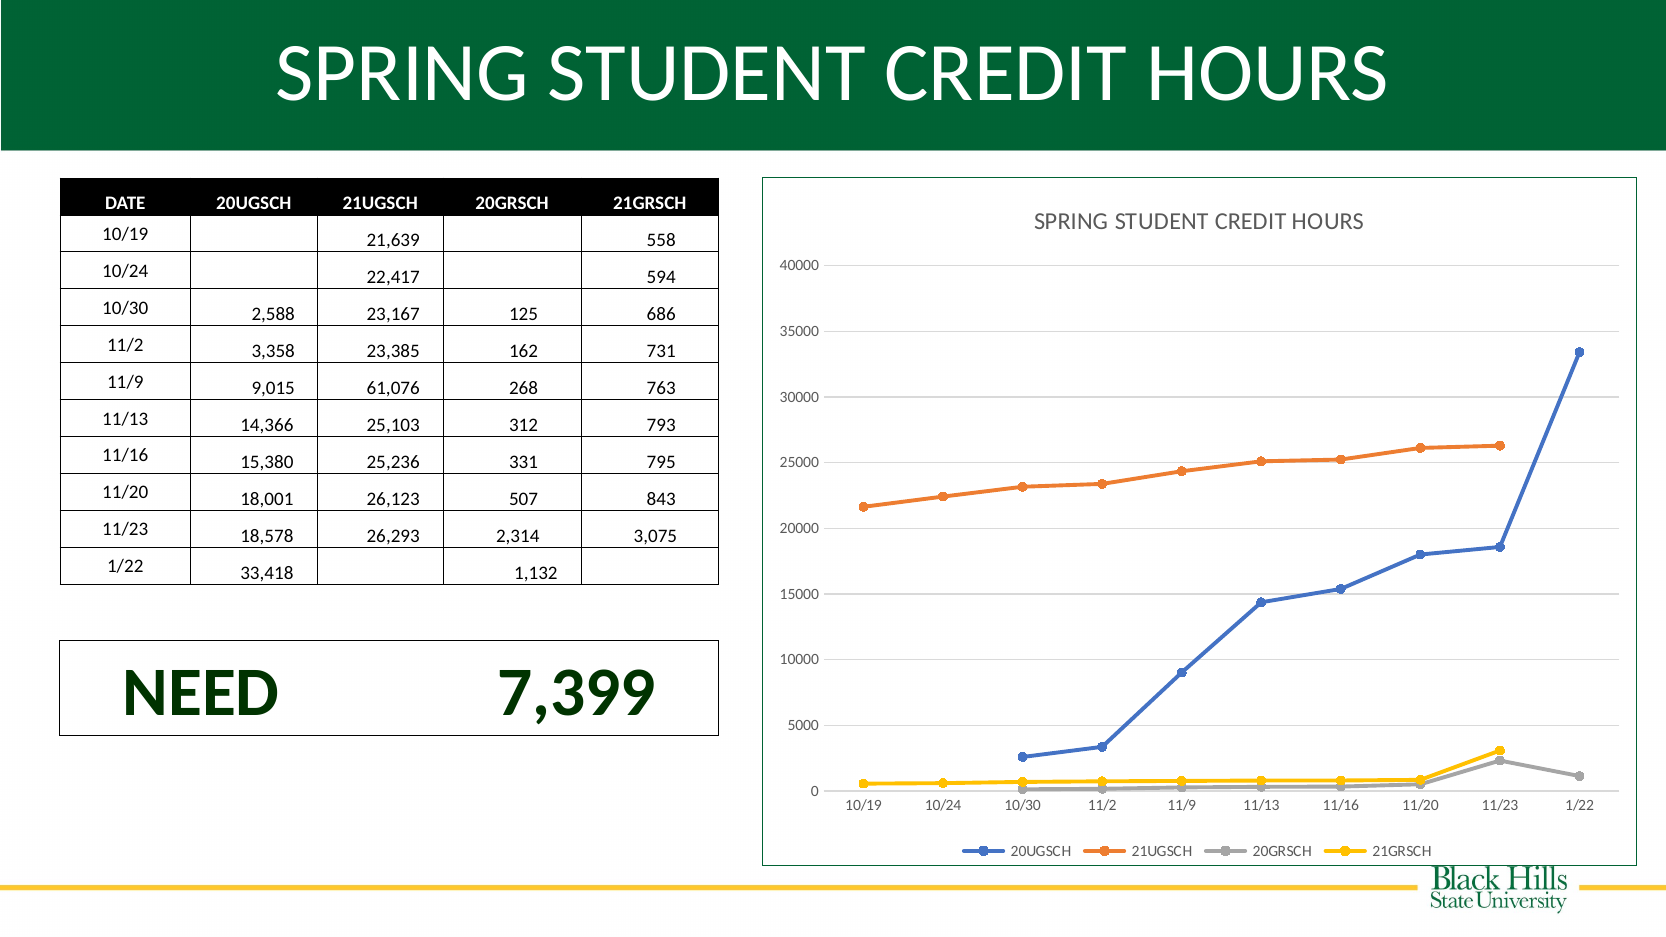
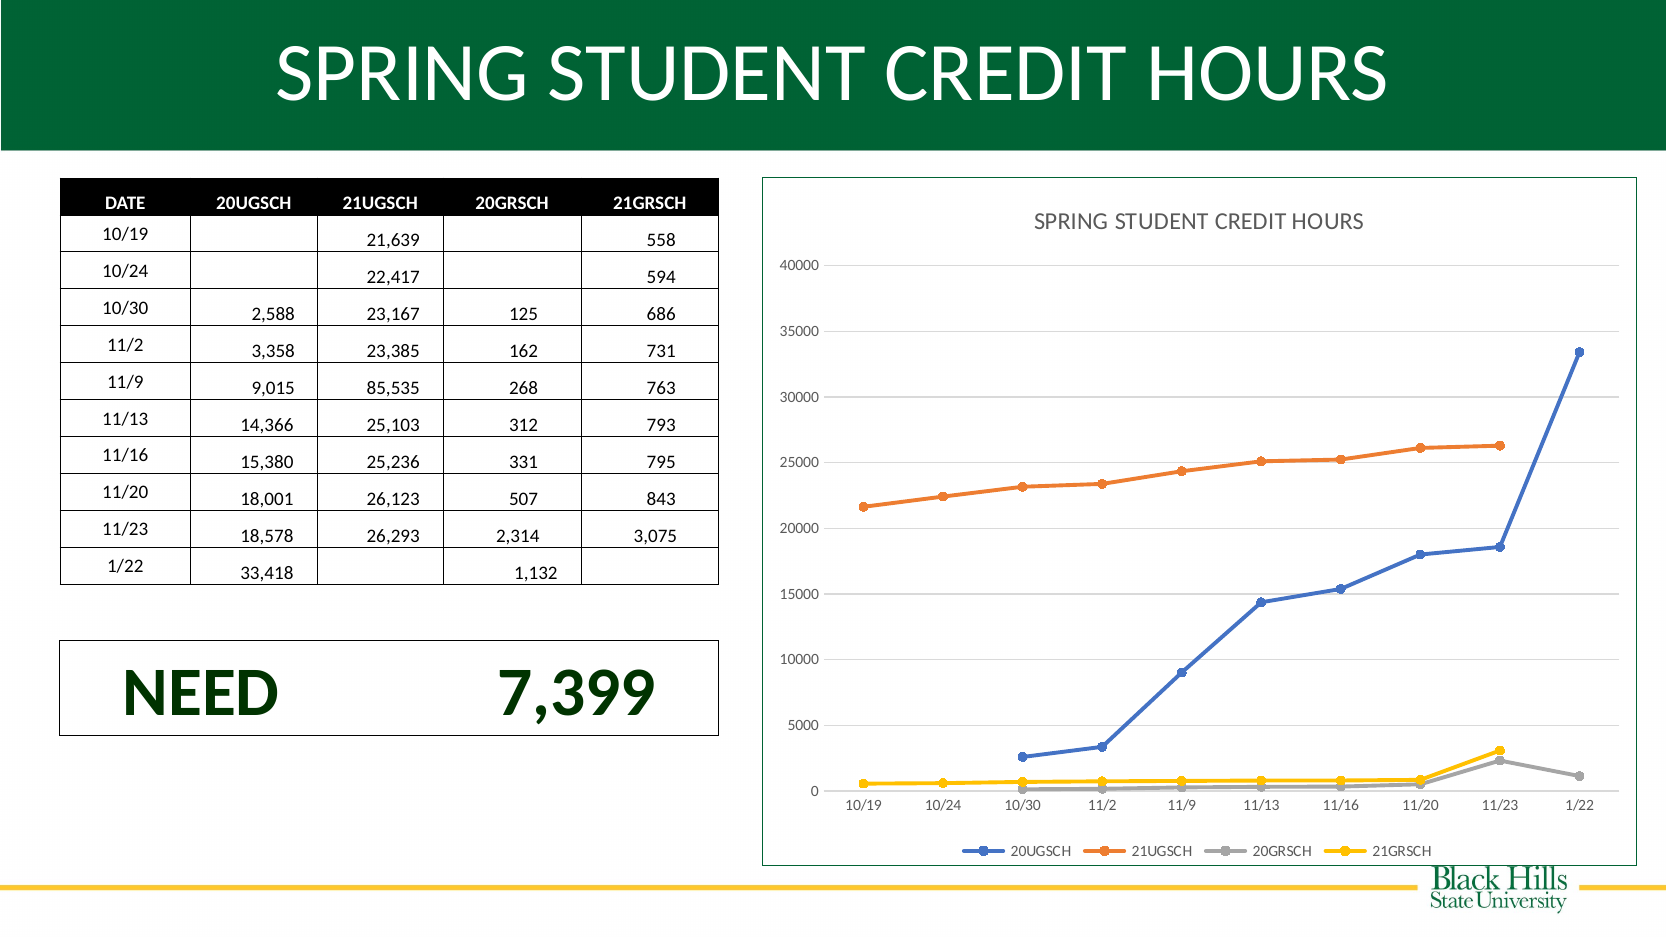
61,076: 61,076 -> 85,535
